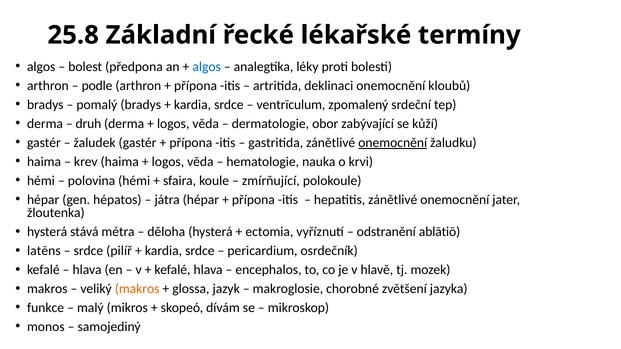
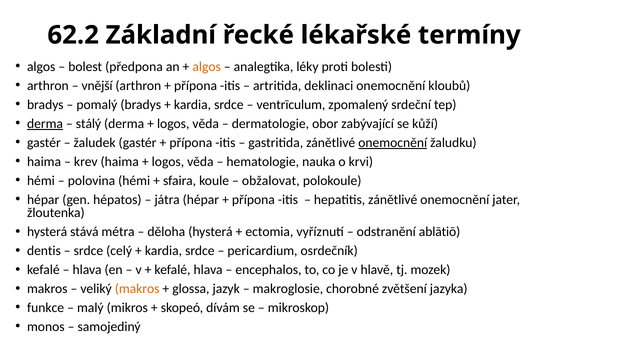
25.8: 25.8 -> 62.2
algos at (207, 67) colour: blue -> orange
podle: podle -> vnější
derma at (45, 124) underline: none -> present
druh: druh -> stálý
zmírňující: zmírňující -> obžalovat
latēns: latēns -> dentis
pilíř: pilíř -> celý
